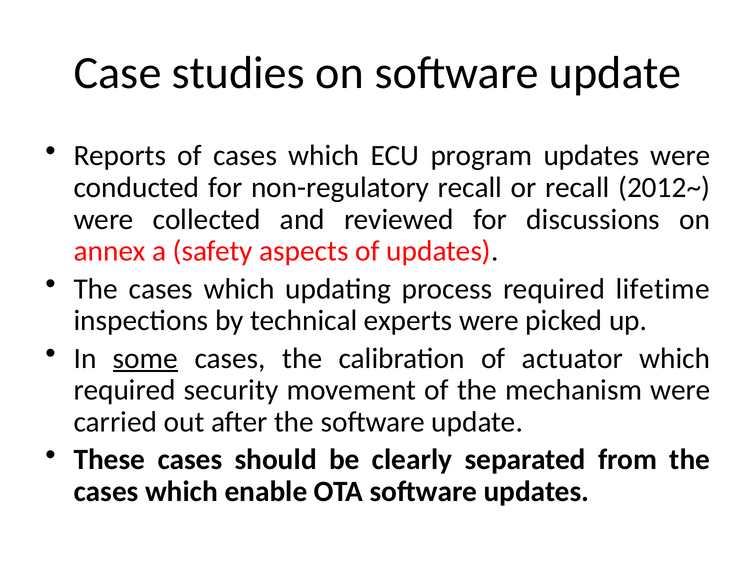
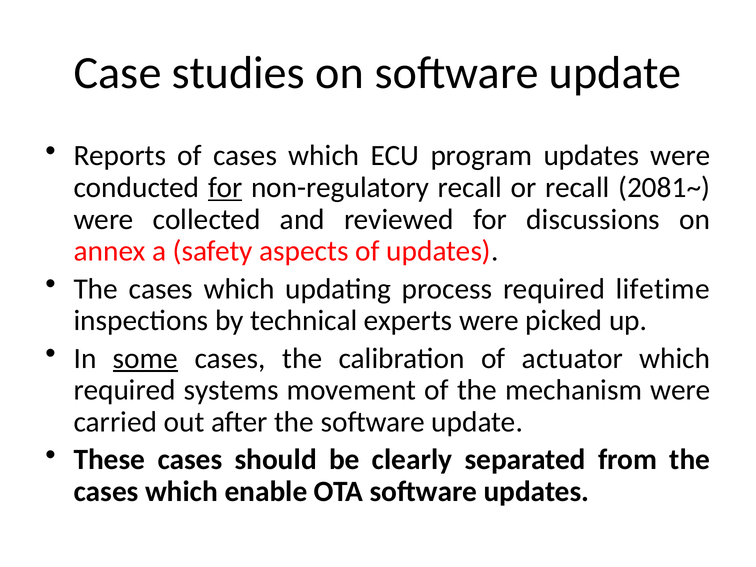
for at (225, 188) underline: none -> present
2012~: 2012~ -> 2081~
security: security -> systems
